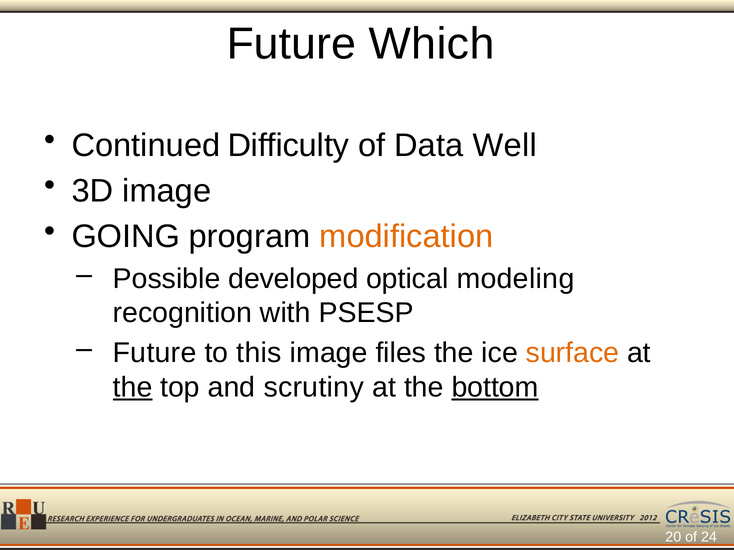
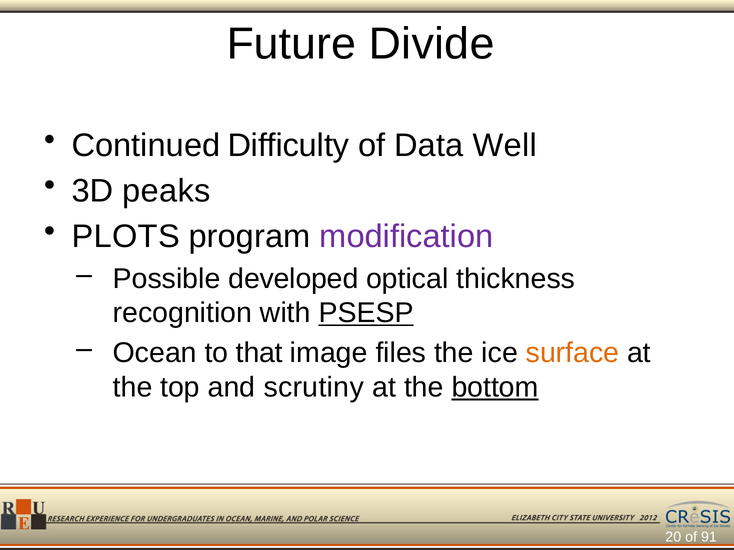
Which: Which -> Divide
3D image: image -> peaks
GOING: GOING -> PLOTS
modification colour: orange -> purple
modeling: modeling -> thickness
PSESP underline: none -> present
Future at (155, 353): Future -> Ocean
this: this -> that
the at (133, 388) underline: present -> none
24: 24 -> 91
